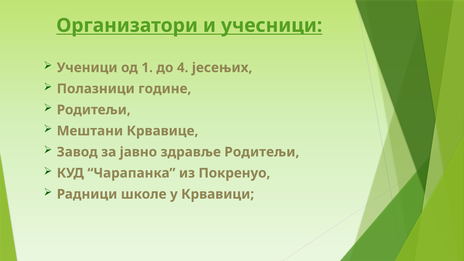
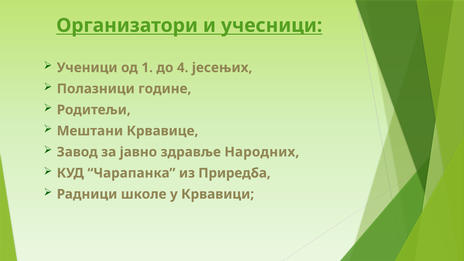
здравље Родитељи: Родитељи -> Народних
Покренуо: Покренуо -> Приредба
